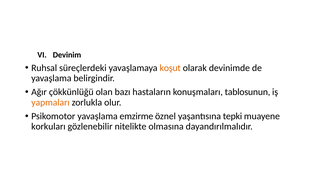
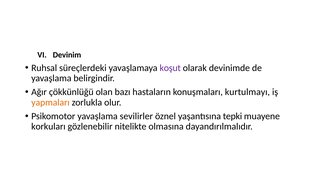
koşut colour: orange -> purple
tablosunun: tablosunun -> kurtulmayı
emzirme: emzirme -> sevilirler
